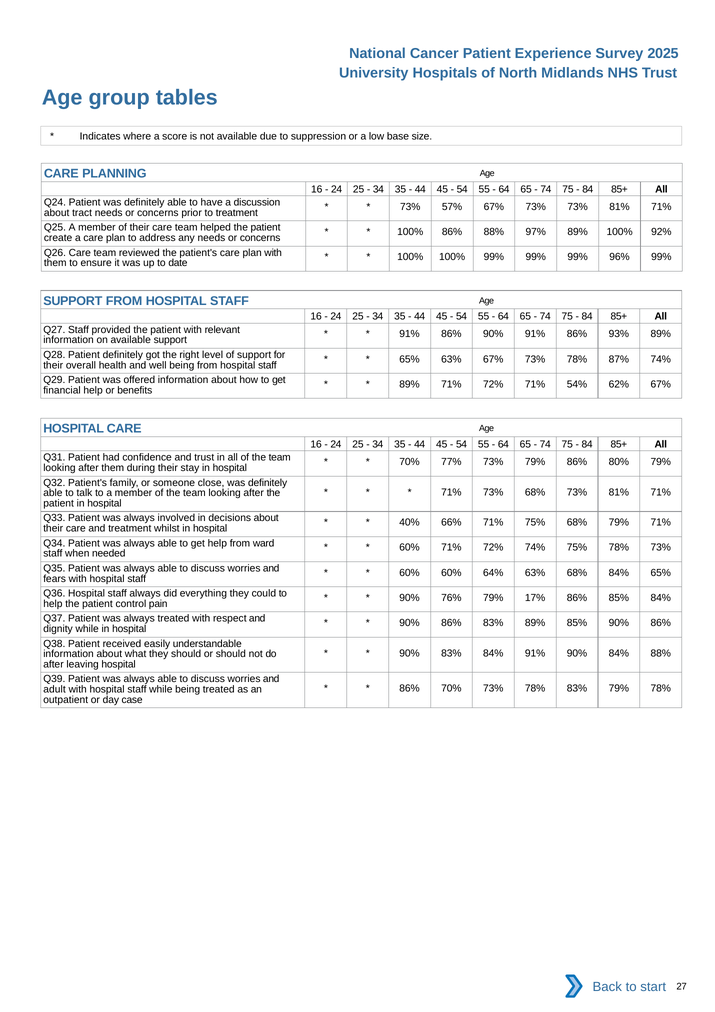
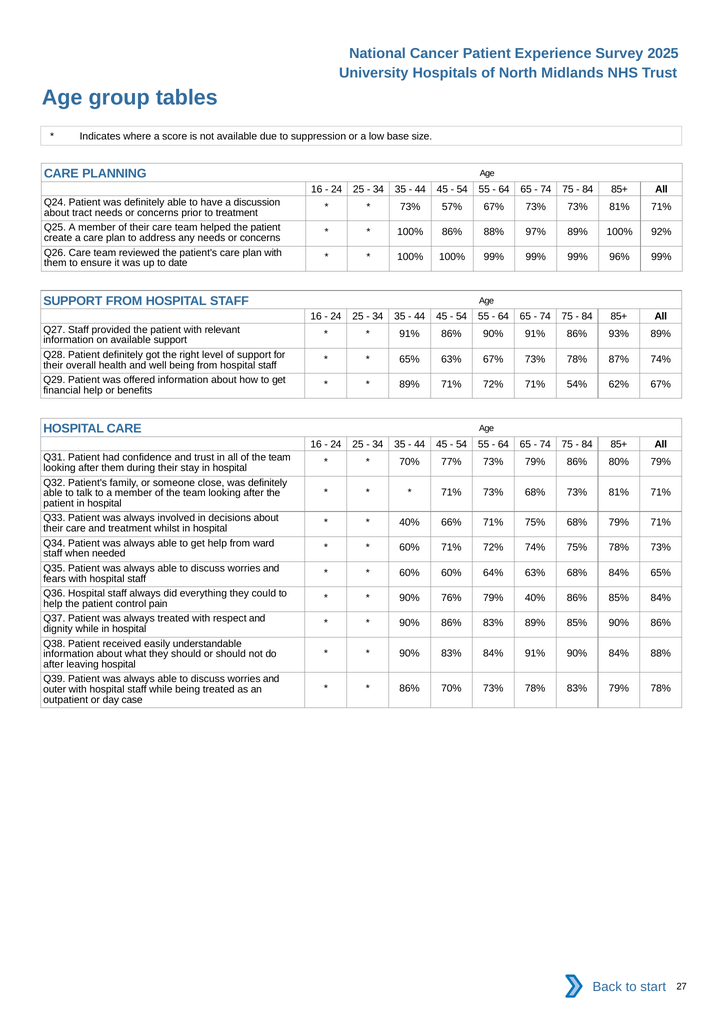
79% 17%: 17% -> 40%
adult: adult -> outer
